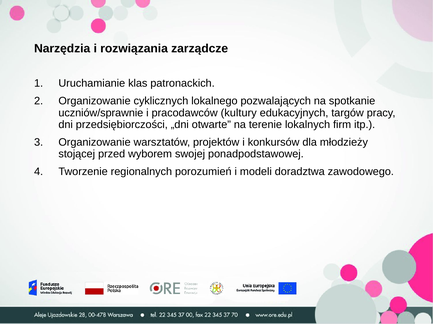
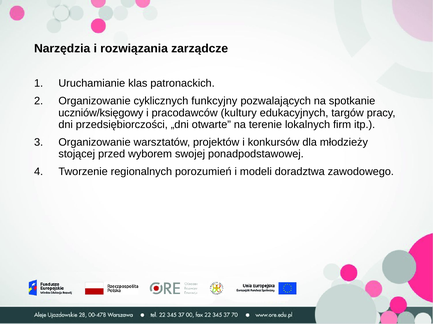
lokalnego: lokalnego -> funkcyjny
uczniów/sprawnie: uczniów/sprawnie -> uczniów/księgowy
